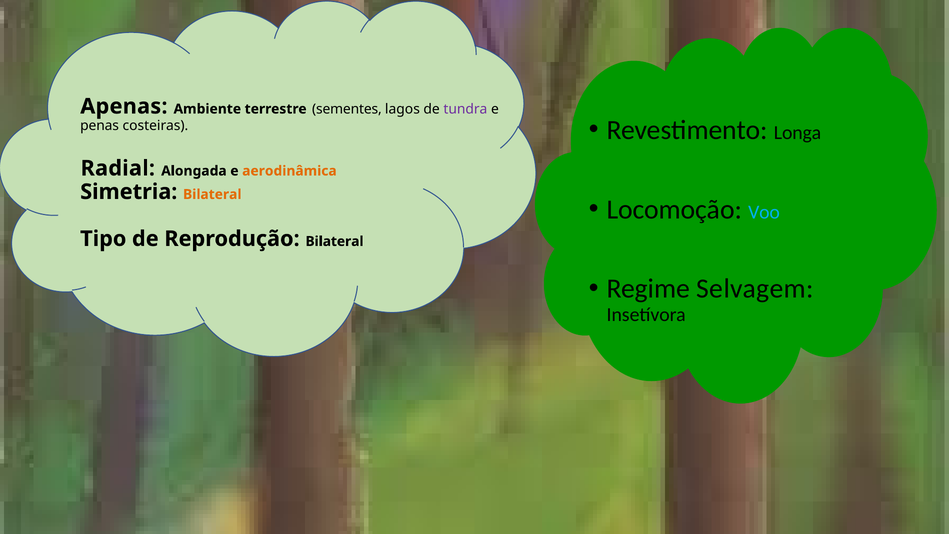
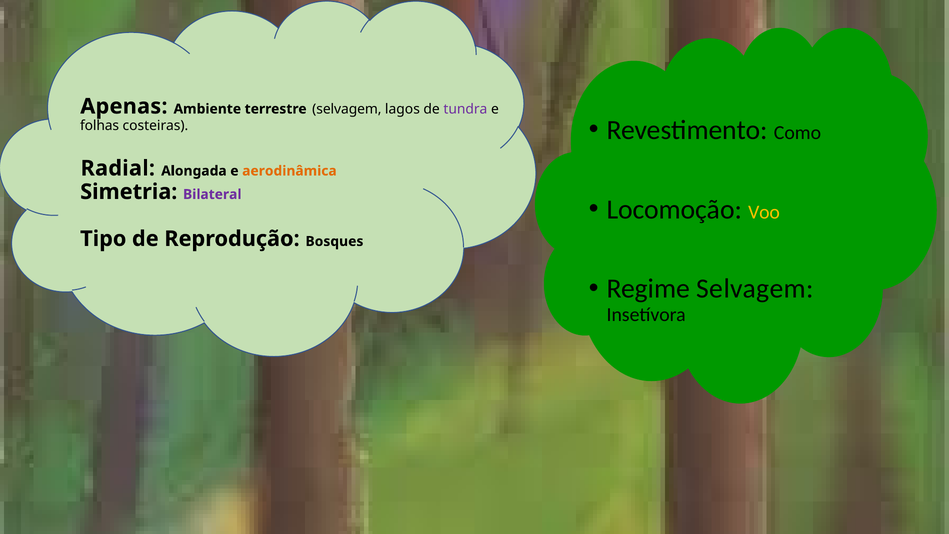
terrestre sementes: sementes -> selvagem
Longa: Longa -> Como
penas: penas -> folhas
Bilateral at (212, 194) colour: orange -> purple
Voo colour: light blue -> yellow
Reprodução Bilateral: Bilateral -> Bosques
